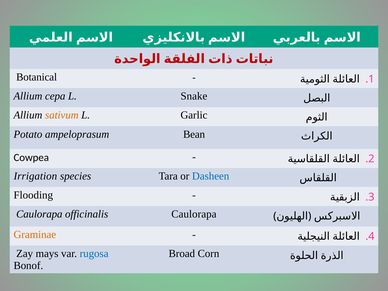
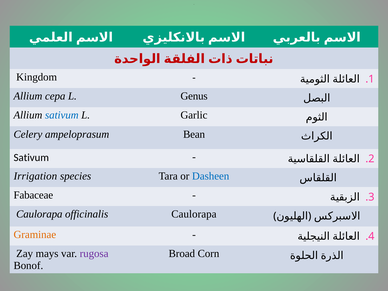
Botanical: Botanical -> Kingdom
Snake: Snake -> Genus
sativum at (62, 115) colour: orange -> blue
Potato: Potato -> Celery
Cowpea at (31, 158): Cowpea -> Sativum
Flooding: Flooding -> Fabaceae
rugosa colour: blue -> purple
